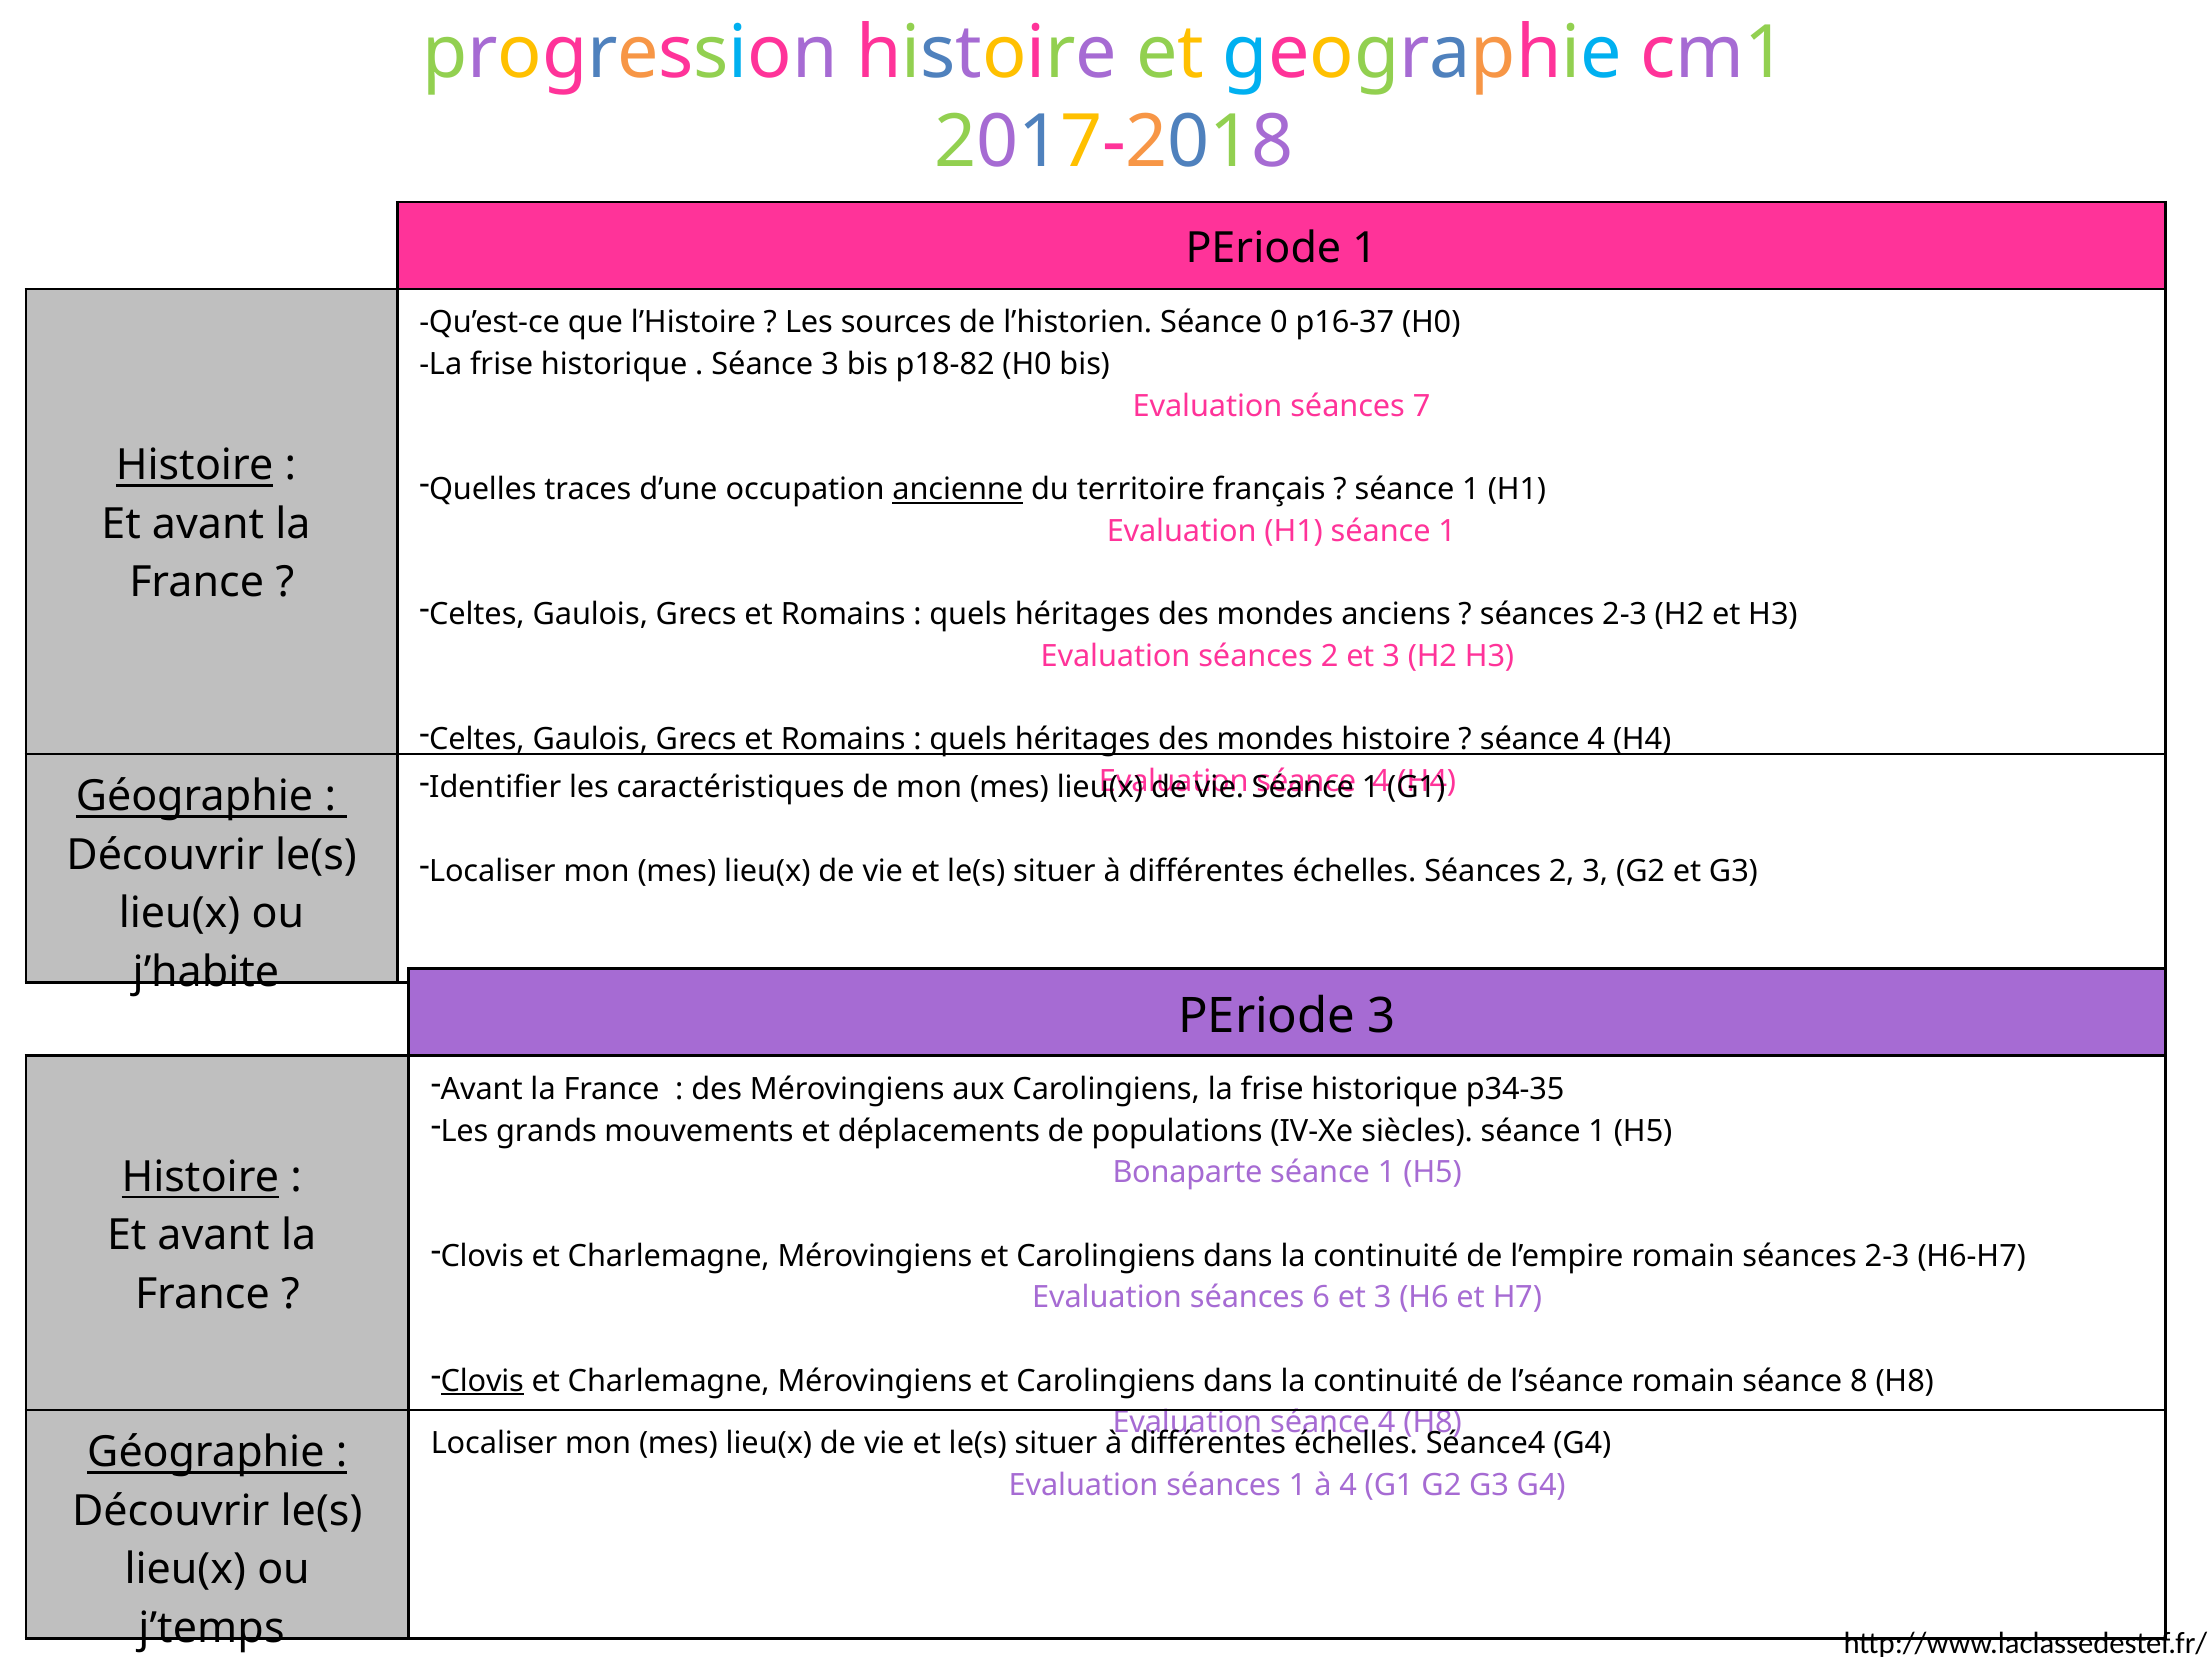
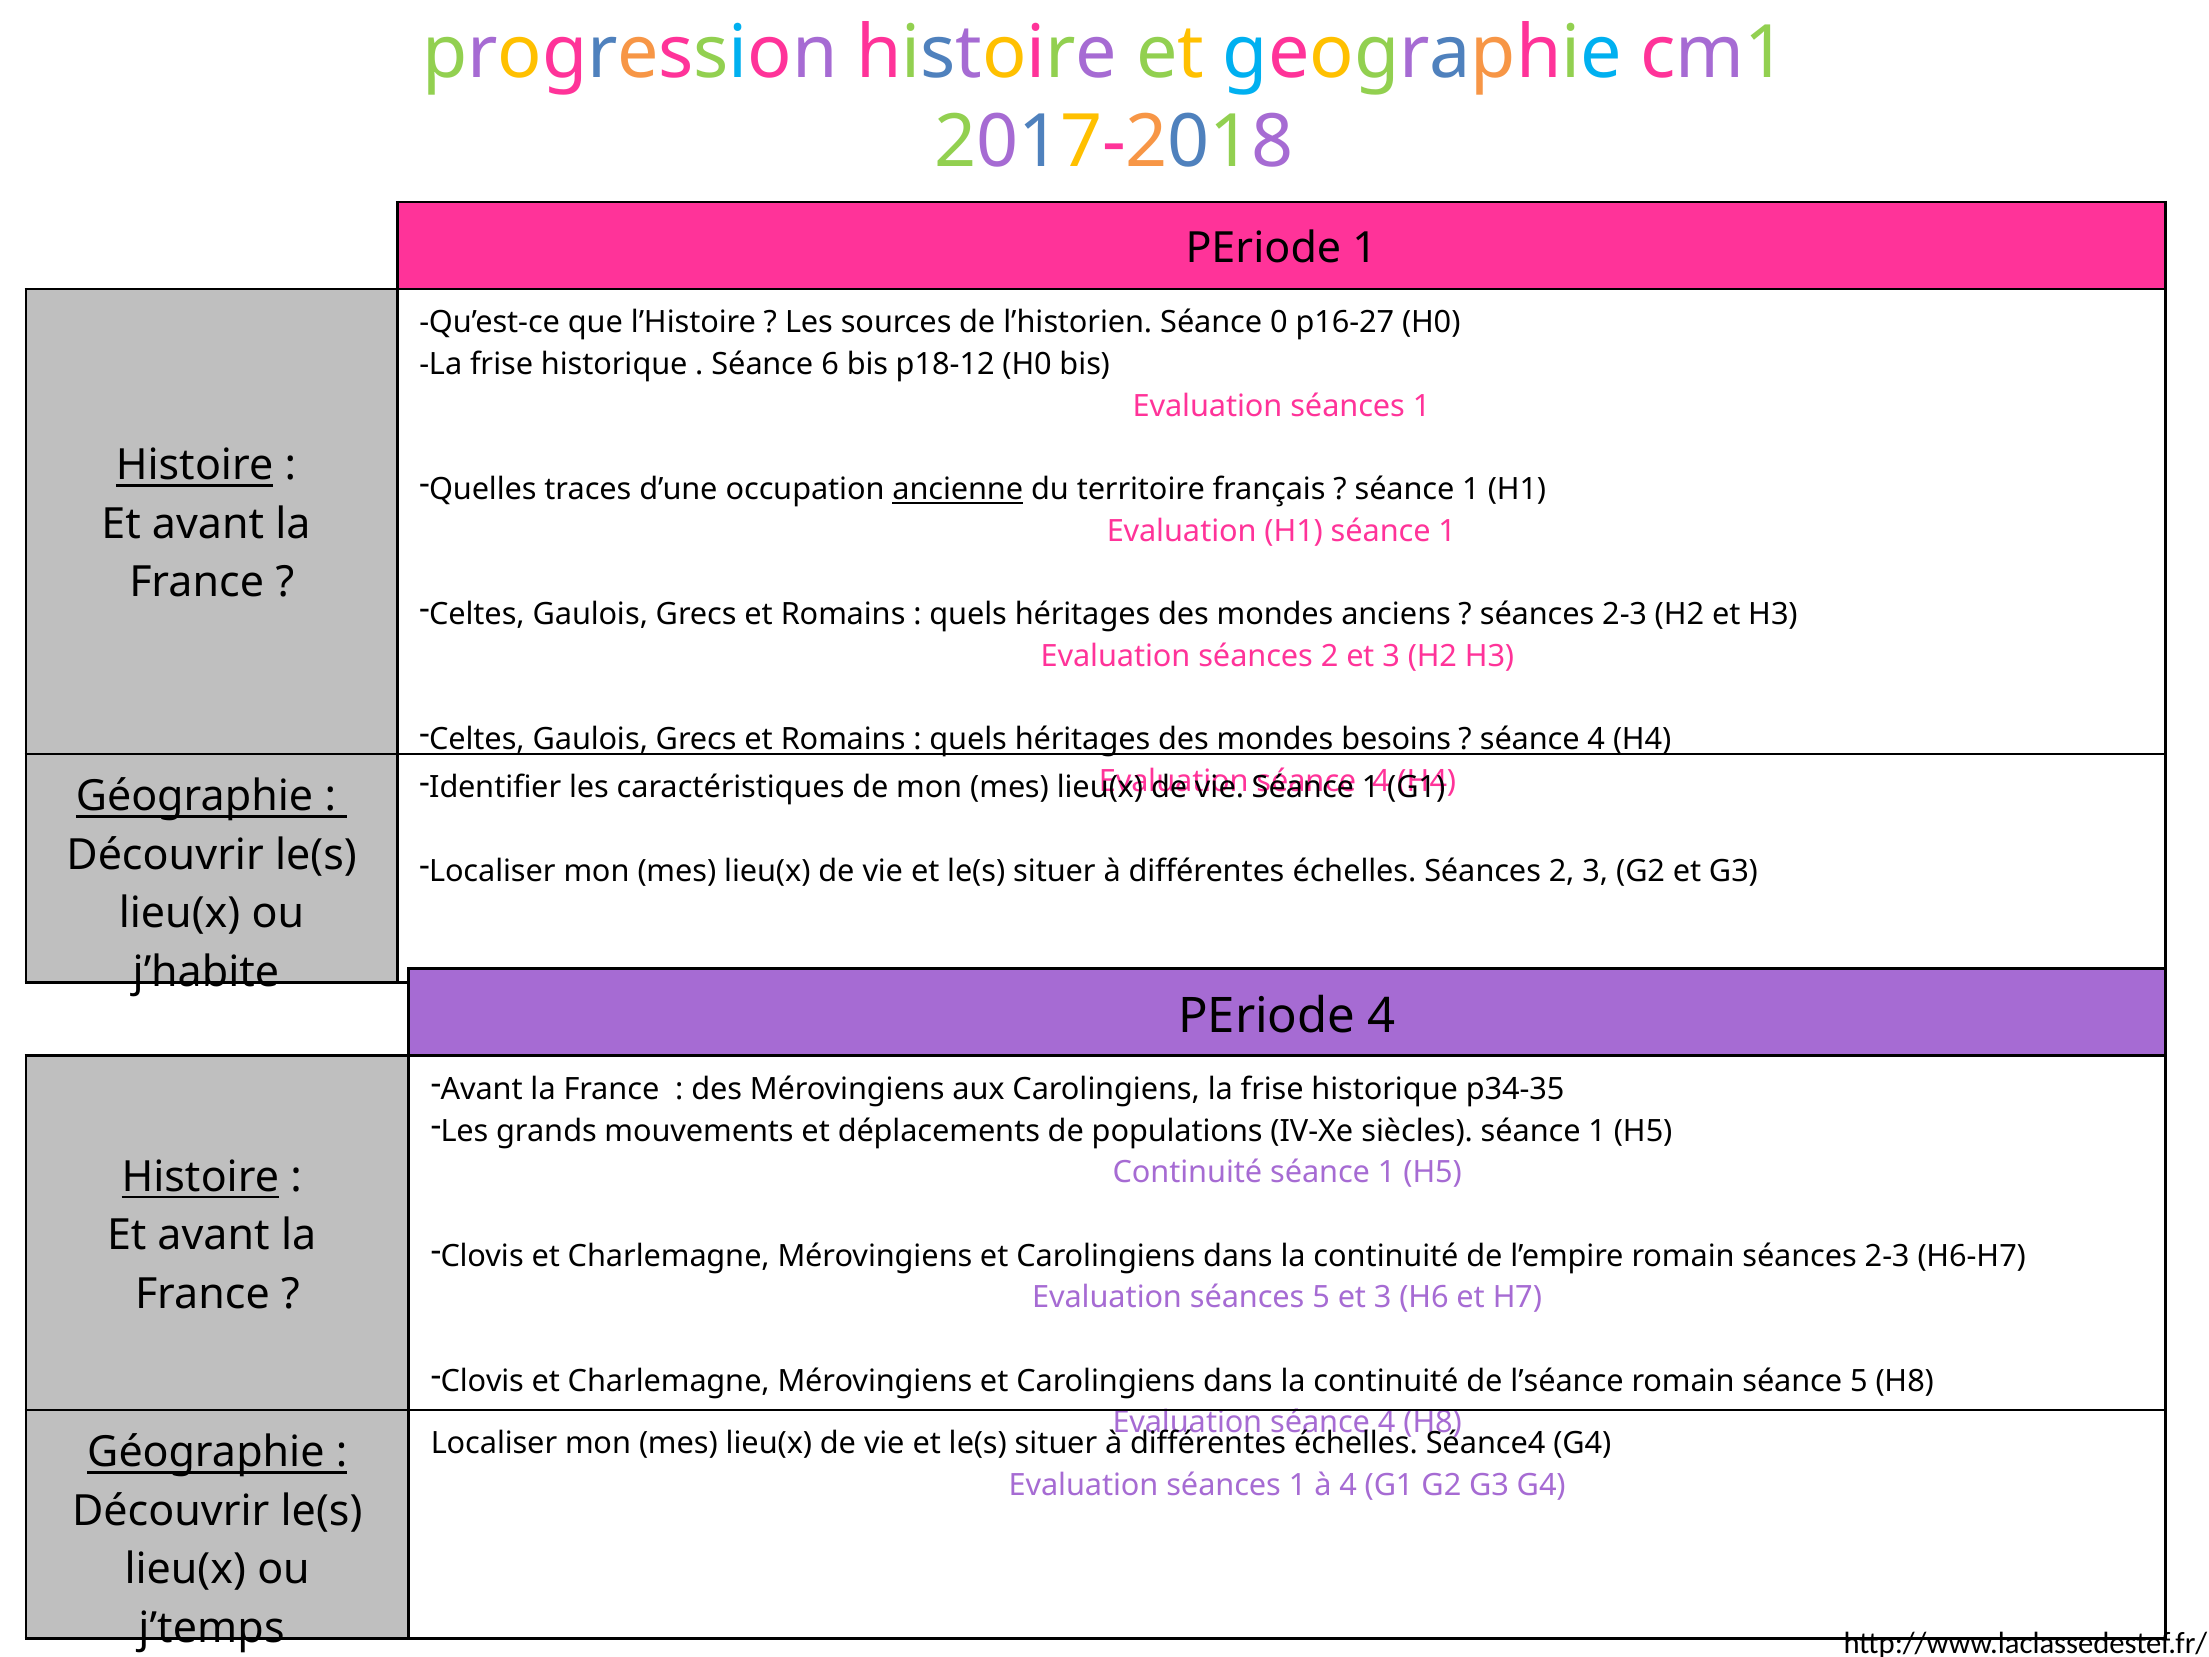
p16-37: p16-37 -> p16-27
Séance 3: 3 -> 6
p18-82: p18-82 -> p18-12
7 at (1422, 406): 7 -> 1
mondes histoire: histoire -> besoins
PEriode 3: 3 -> 4
Bonaparte at (1187, 1173): Bonaparte -> Continuité
séances 6: 6 -> 5
Clovis at (482, 1381) underline: present -> none
séance 8: 8 -> 5
